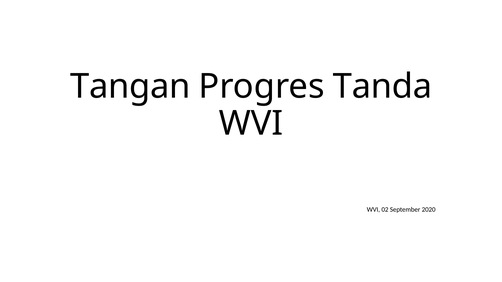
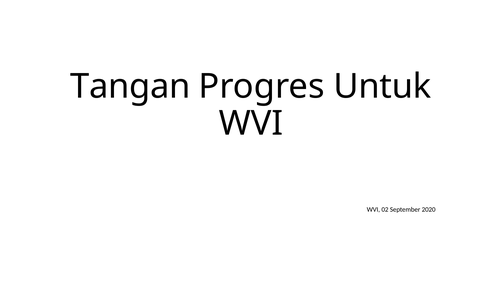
Tanda: Tanda -> Untuk
